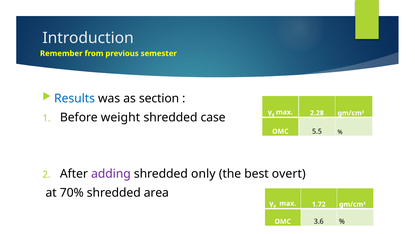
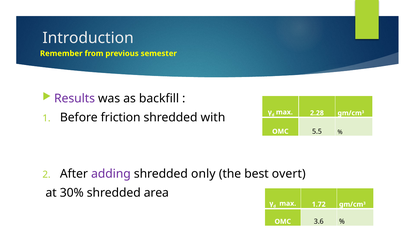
Results colour: blue -> purple
section: section -> backfill
weight: weight -> friction
case: case -> with
70%: 70% -> 30%
